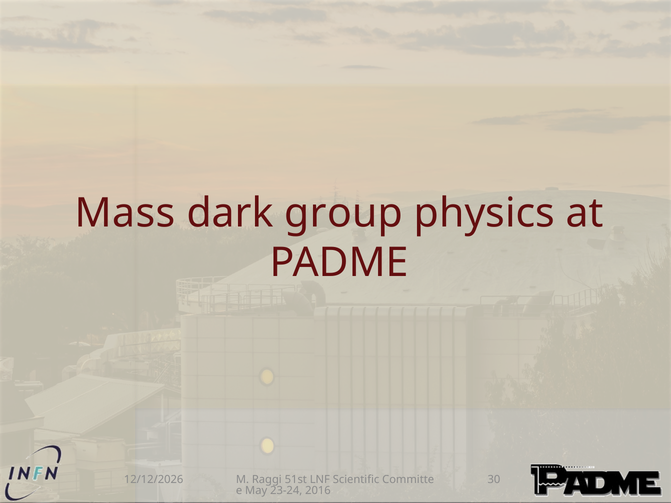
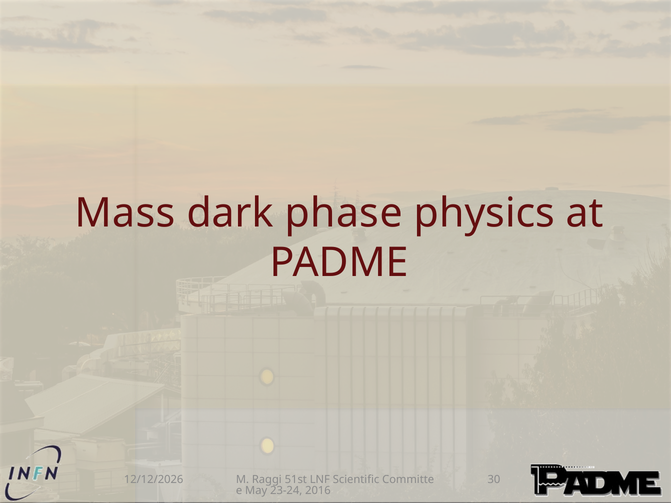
group: group -> phase
